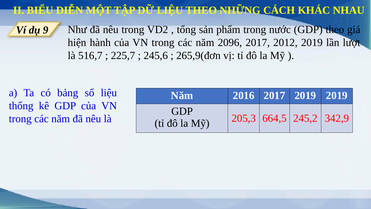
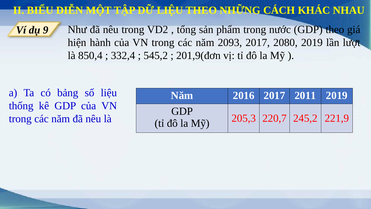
2096: 2096 -> 2093
2012: 2012 -> 2080
516,7: 516,7 -> 850,4
225,7: 225,7 -> 332,4
245,6: 245,6 -> 545,2
265,9(đơn: 265,9(đơn -> 201,9(đơn
2017 2019: 2019 -> 2011
664,5: 664,5 -> 220,7
342,9: 342,9 -> 221,9
